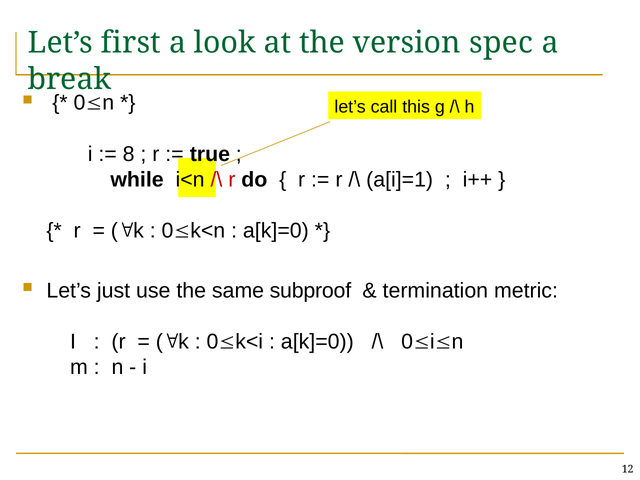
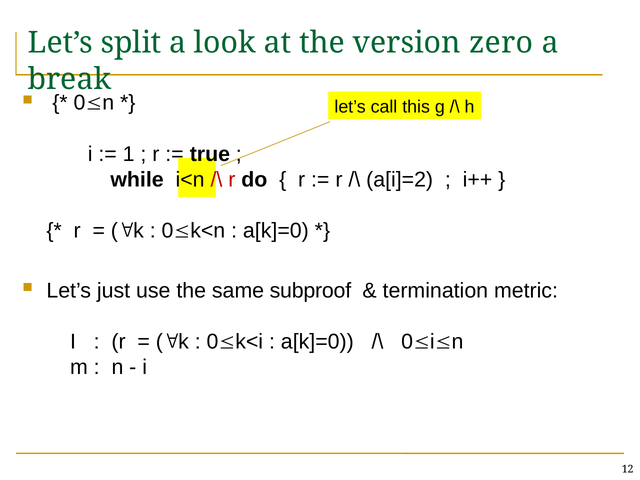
first: first -> split
spec: spec -> zero
8: 8 -> 1
a[i]=1: a[i]=1 -> a[i]=2
